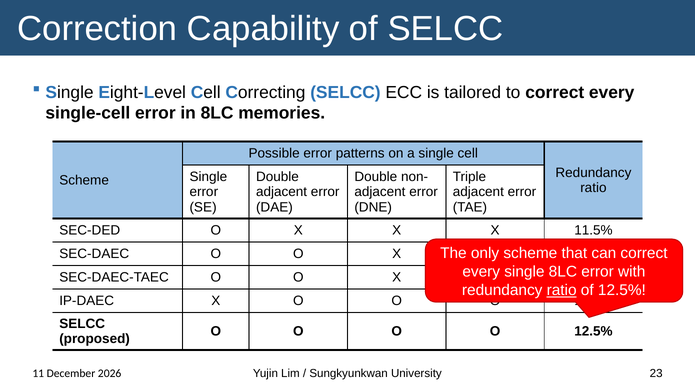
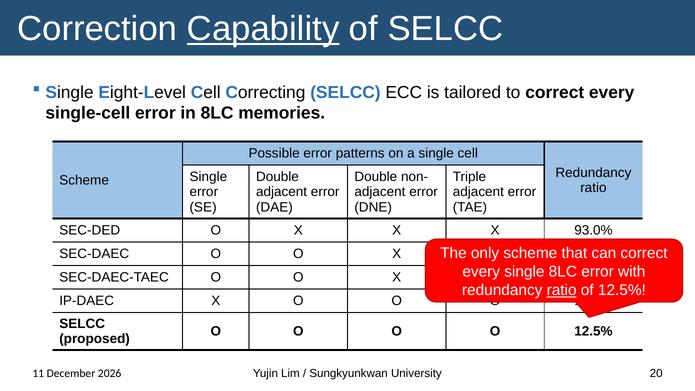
Capability underline: none -> present
11.5%: 11.5% -> 93.0%
23: 23 -> 20
